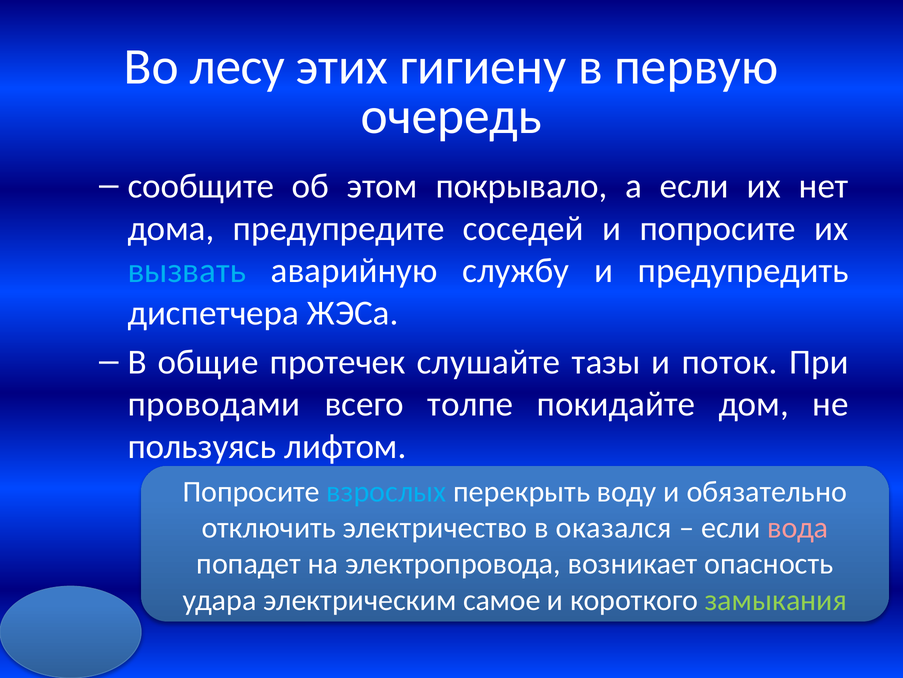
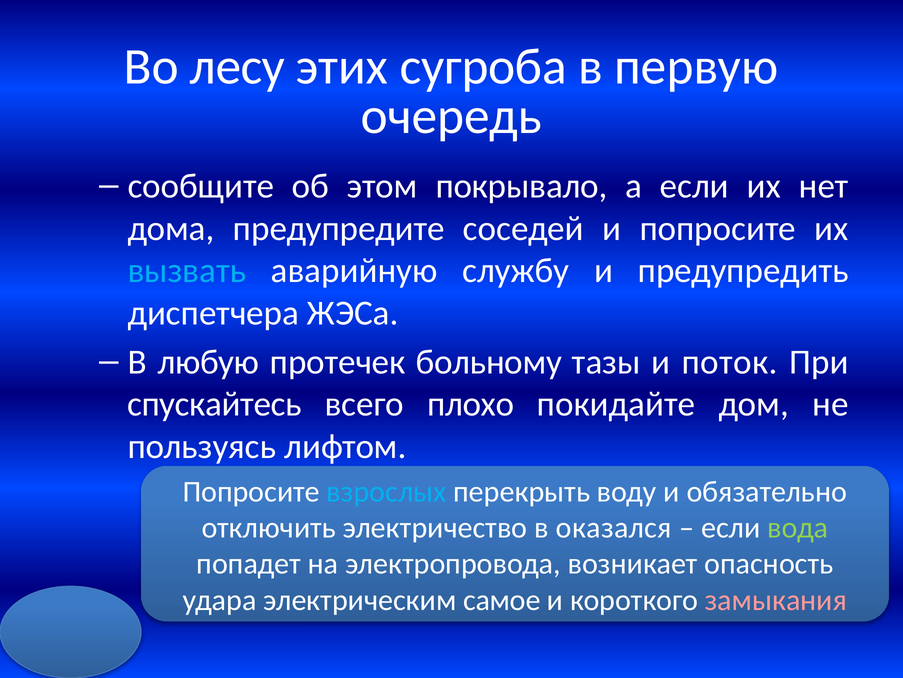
гигиену: гигиену -> сугроба
общие: общие -> любую
слушайте: слушайте -> больному
проводами: проводами -> спускайтесь
толпе: толпе -> плохо
вода colour: pink -> light green
замыкания colour: light green -> pink
